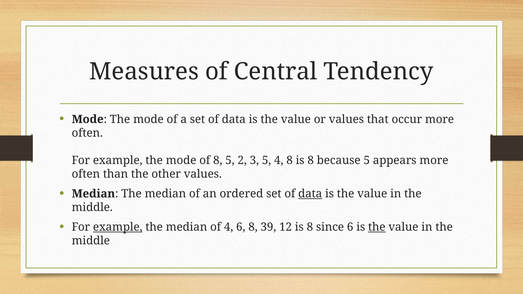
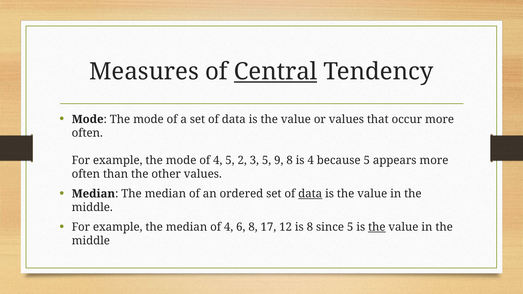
Central underline: none -> present
mode of 8: 8 -> 4
5 4: 4 -> 9
8 is 8: 8 -> 4
example at (118, 227) underline: present -> none
39: 39 -> 17
since 6: 6 -> 5
